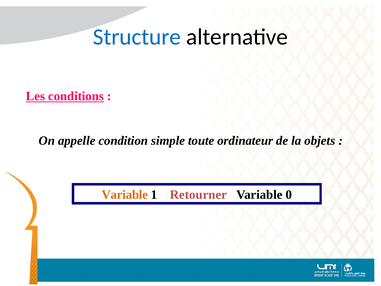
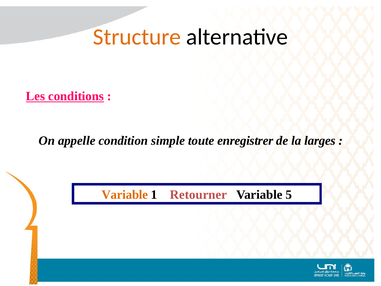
Structure colour: blue -> orange
ordinateur: ordinateur -> enregistrer
objets: objets -> larges
0: 0 -> 5
